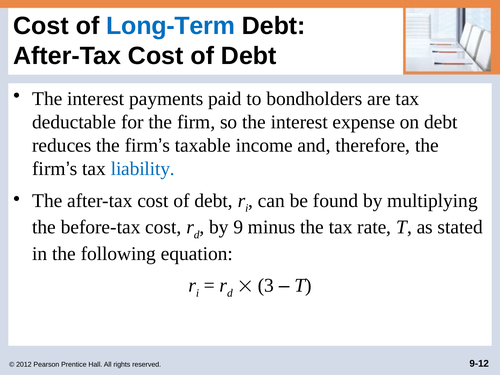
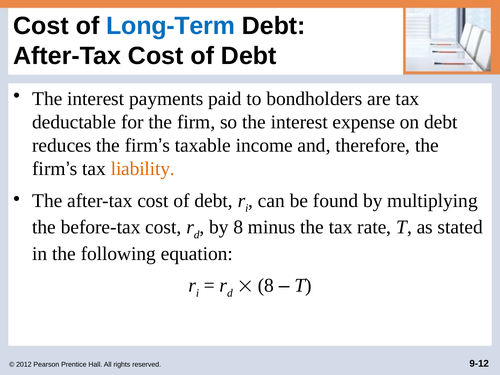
liability colour: blue -> orange
by 9: 9 -> 8
3 at (266, 285): 3 -> 8
